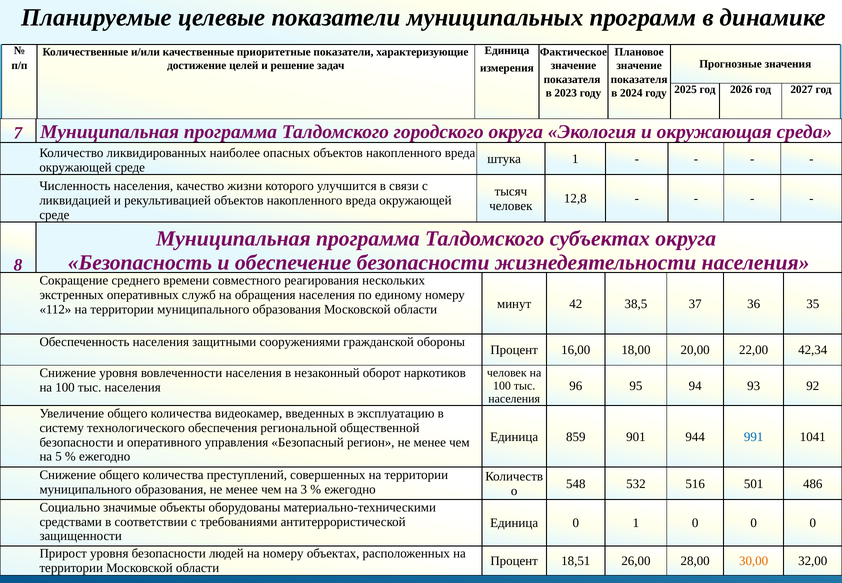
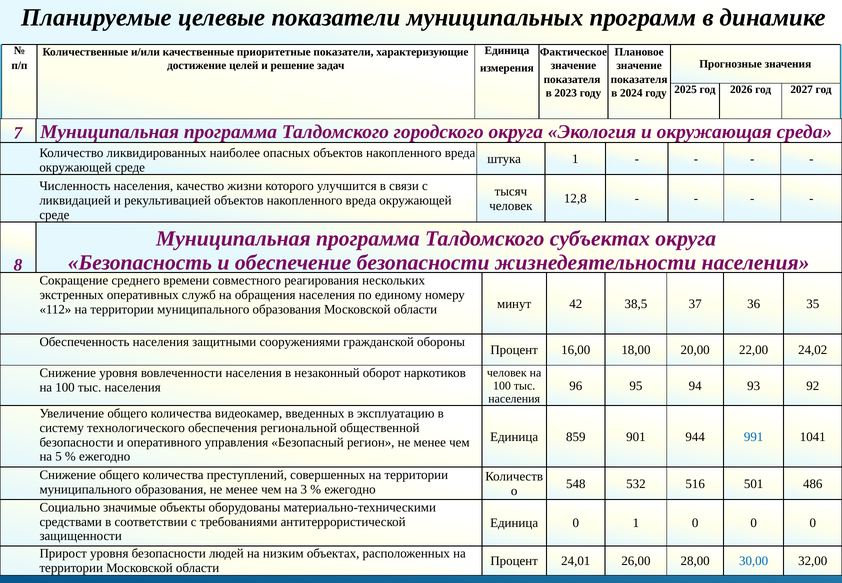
42,34: 42,34 -> 24,02
на номеру: номеру -> низким
18,51: 18,51 -> 24,01
30,00 colour: orange -> blue
